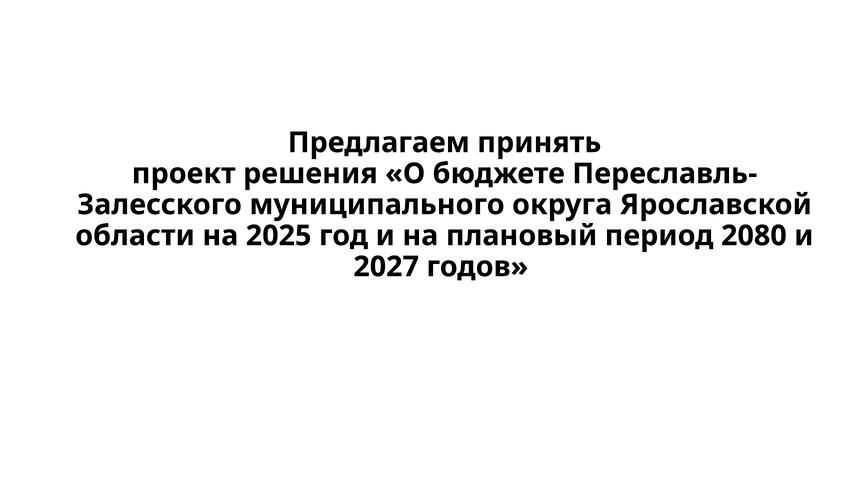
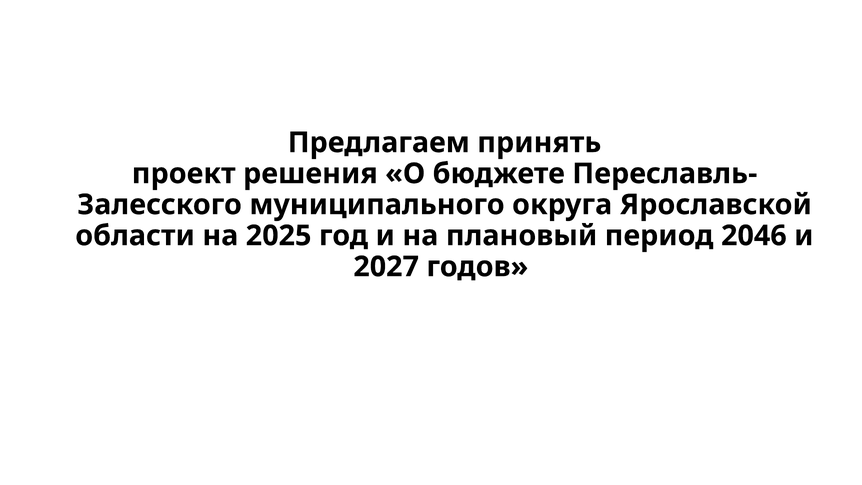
2080: 2080 -> 2046
